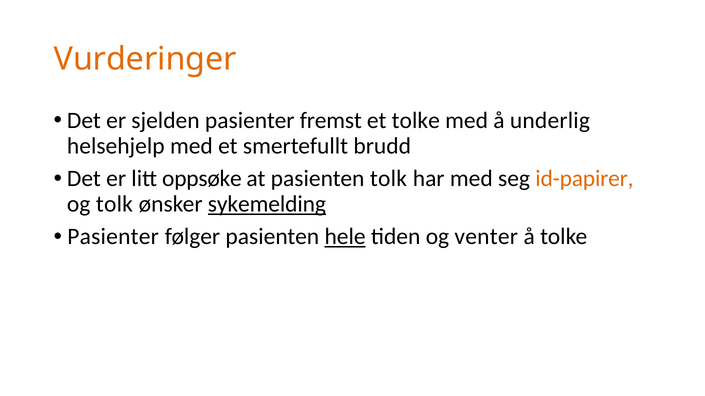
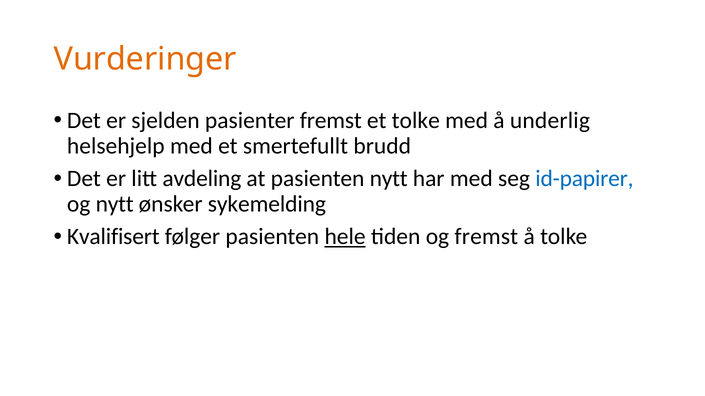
oppsøke: oppsøke -> avdeling
pasienten tolk: tolk -> nytt
id-papirer colour: orange -> blue
og tolk: tolk -> nytt
sykemelding underline: present -> none
Pasienter at (113, 237): Pasienter -> Kvalifisert
og venter: venter -> fremst
